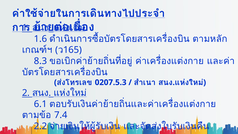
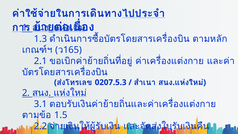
1.6: 1.6 -> 1.3
8.3: 8.3 -> 2.1
6.1: 6.1 -> 3.1
7.4: 7.4 -> 1.5
